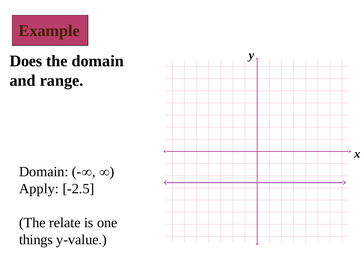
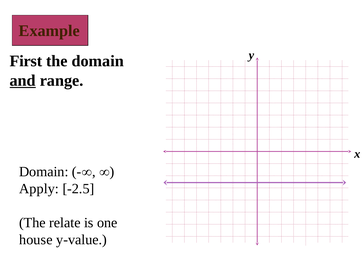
Does: Does -> First
and underline: none -> present
things: things -> house
